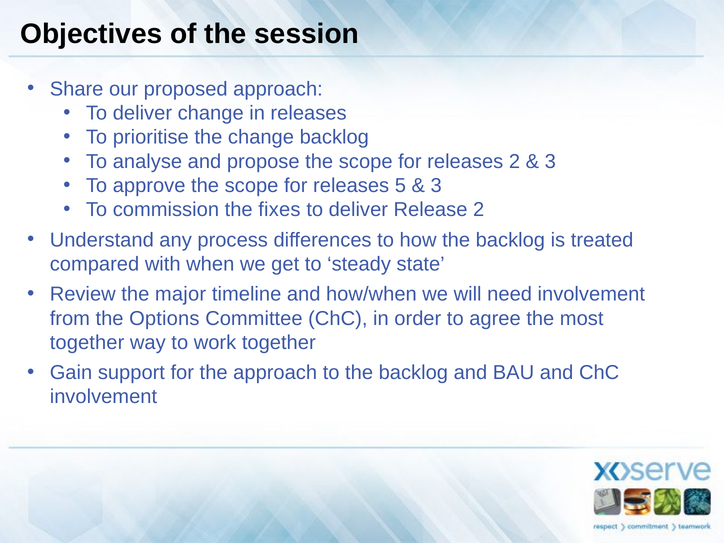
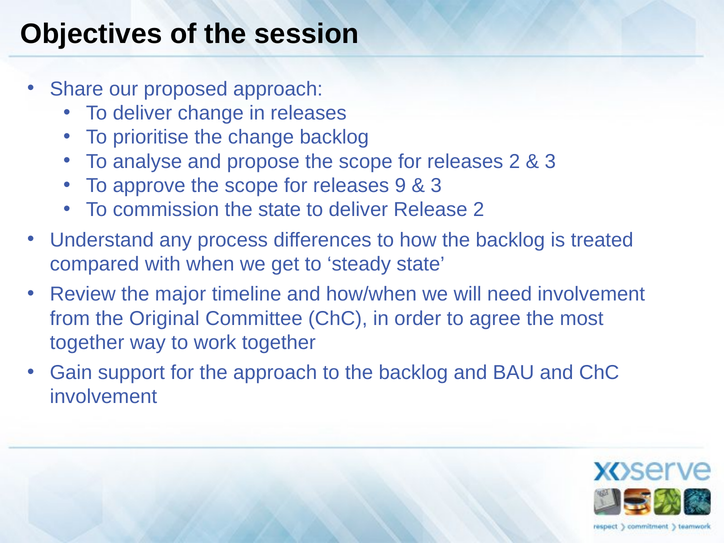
5: 5 -> 9
the fixes: fixes -> state
Options: Options -> Original
